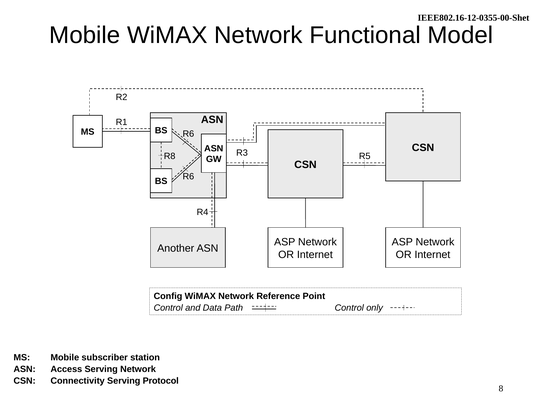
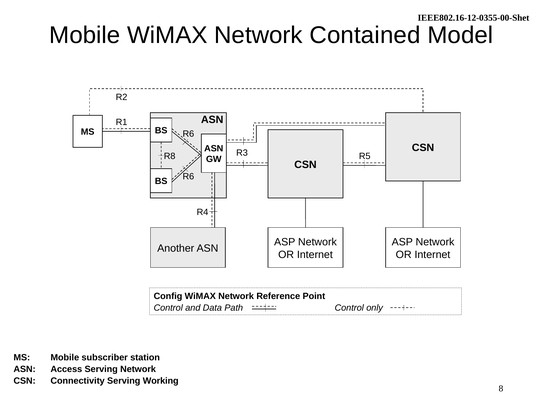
Functional: Functional -> Contained
Protocol: Protocol -> Working
